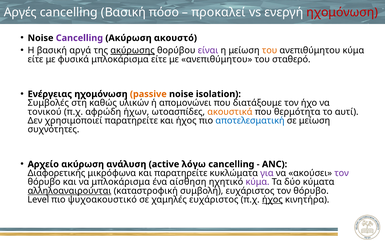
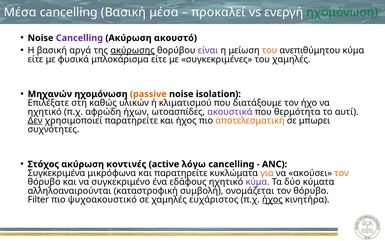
Αργές at (20, 12): Αργές -> Μέσα
Βασική πόσο: πόσο -> μέσα
ηχομόνωση at (342, 12) colour: red -> green
με ανεπιθύμητου: ανεπιθύμητου -> συγκεκριμένες
του σταθερό: σταθερό -> χαμηλές
Ενέργειας: Ενέργειας -> Μηχανών
Συμβολές: Συμβολές -> Επιλέξατε
απομονώνει: απομονώνει -> κλιματισμού
τονικού at (45, 112): τονικού -> ηχητικό
ακουστικά colour: orange -> purple
Δεν underline: none -> present
αποτελεσματική colour: blue -> orange
σε μείωση: μείωση -> μπωρει
Αρχείο: Αρχείο -> Στόχος
ανάλυση: ανάλυση -> κοντινές
Διαφορετικής: Διαφορετικής -> Συγκεκριμένα
για colour: purple -> orange
τον at (342, 173) colour: purple -> orange
να μπλοκάρισμα: μπλοκάρισμα -> συγκεκριμένο
αίσθηση: αίσθηση -> εδάφους
αλληλοαναιρούνται underline: present -> none
συμβολή ευχάριστος: ευχάριστος -> ονομάζεται
Level: Level -> Filter
